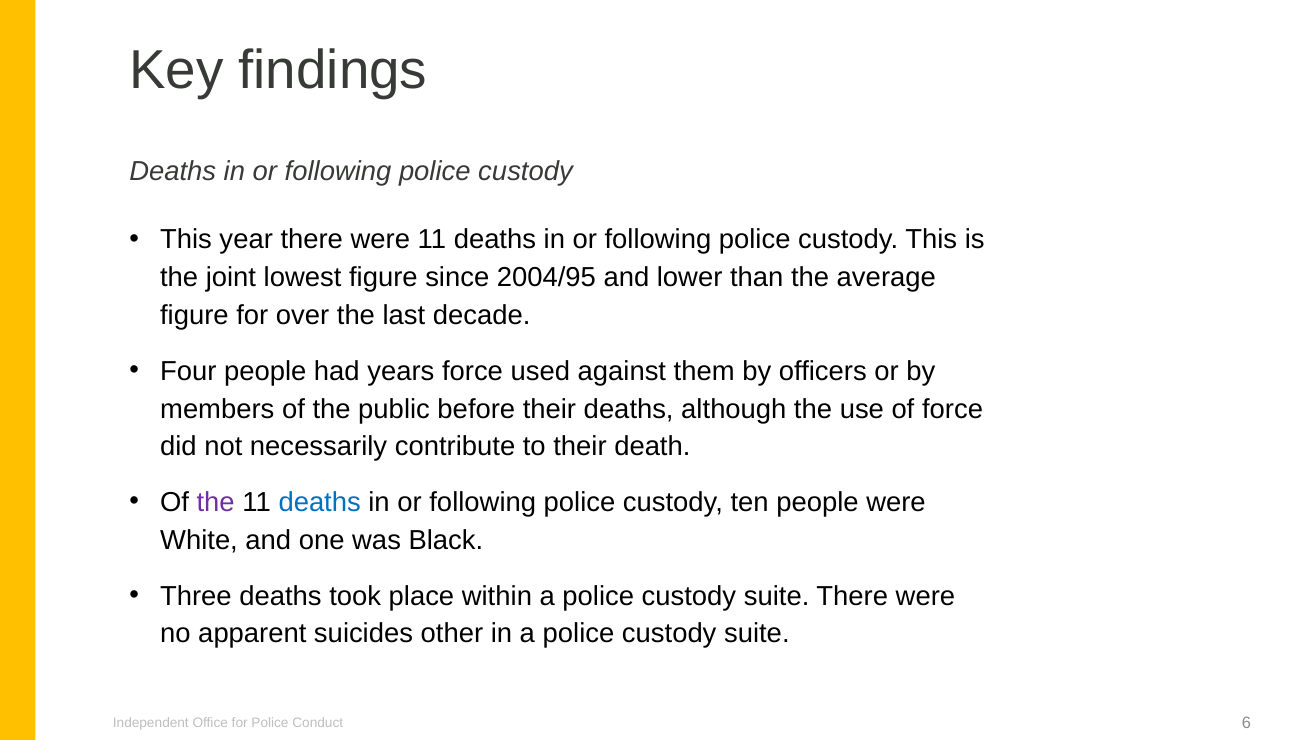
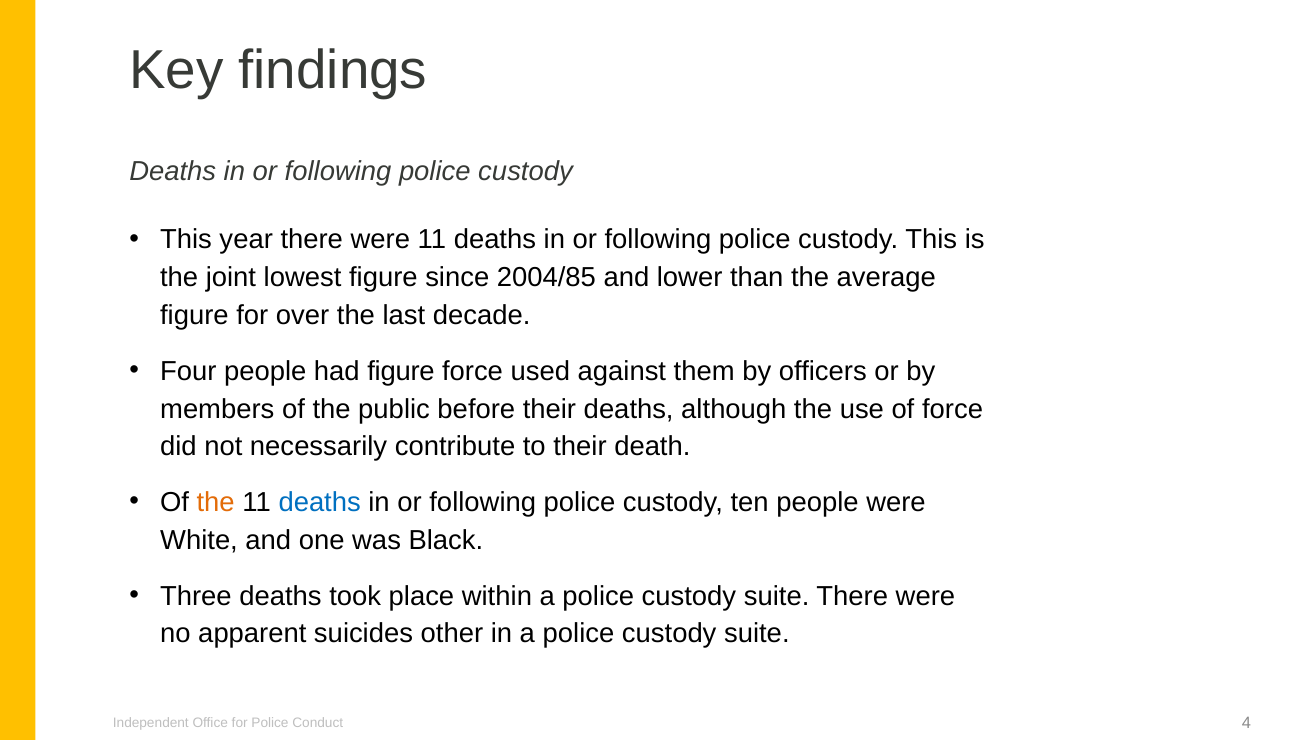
2004/95: 2004/95 -> 2004/85
had years: years -> figure
the at (216, 502) colour: purple -> orange
6: 6 -> 4
